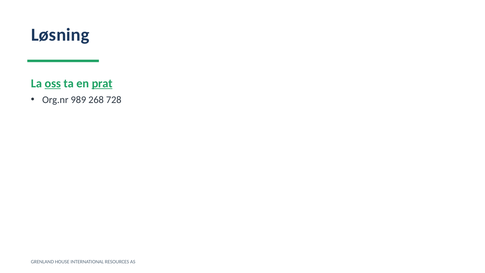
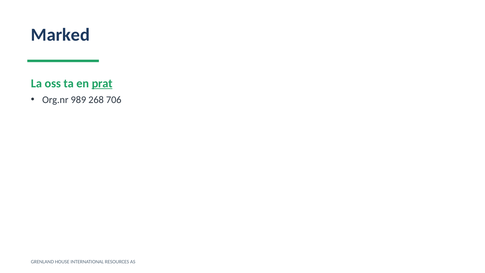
Løsning: Løsning -> Marked
oss underline: present -> none
728: 728 -> 706
